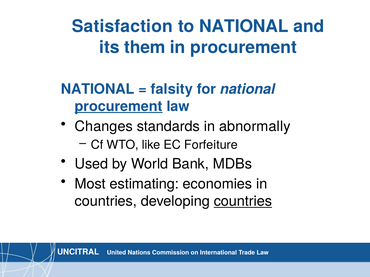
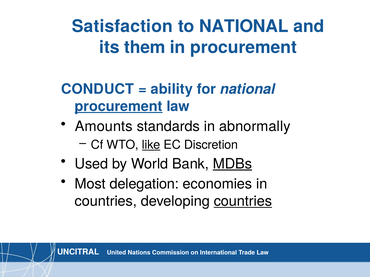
NATIONAL at (98, 89): NATIONAL -> CONDUCT
falsity: falsity -> ability
Changes: Changes -> Amounts
like underline: none -> present
Forfeiture: Forfeiture -> Discretion
MDBs underline: none -> present
estimating: estimating -> delegation
